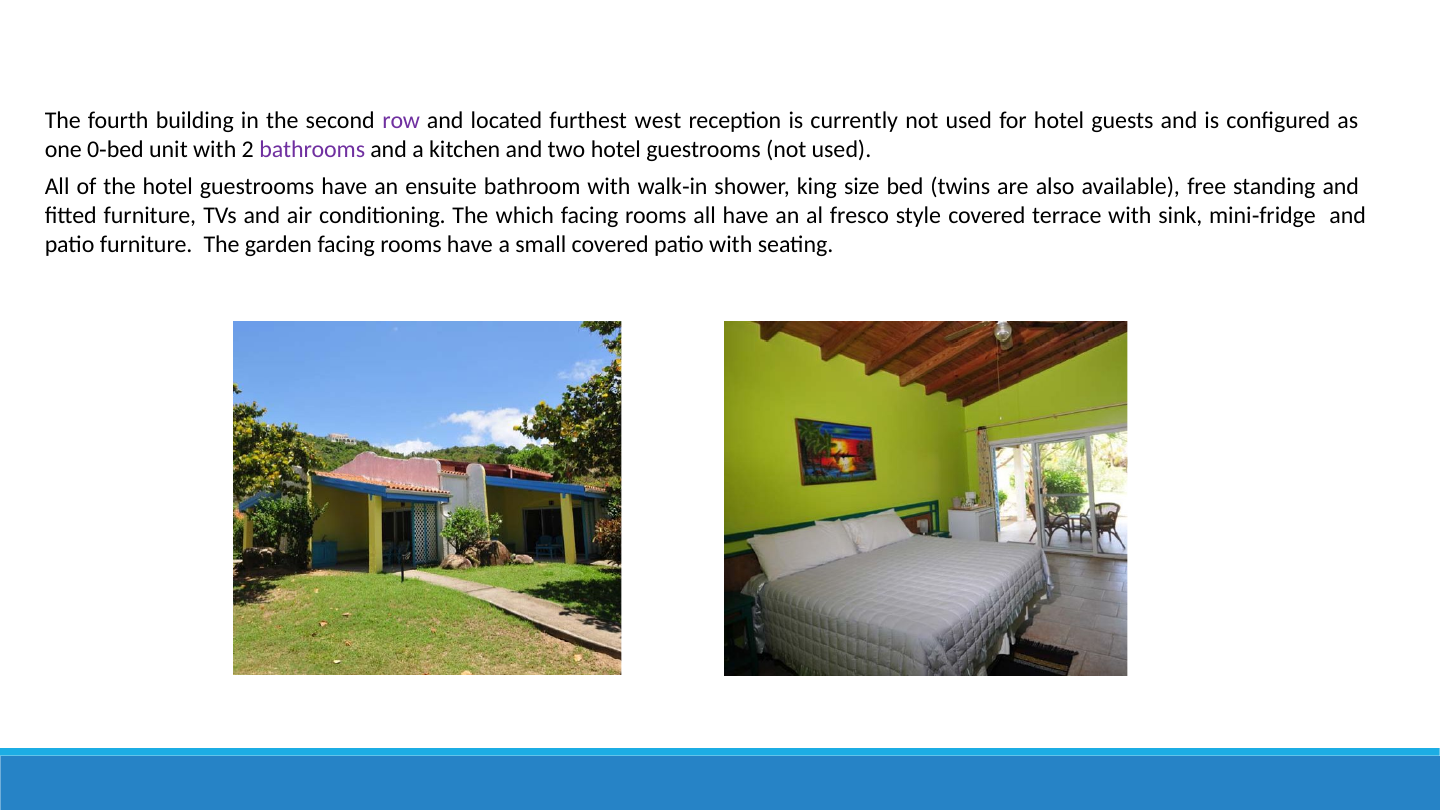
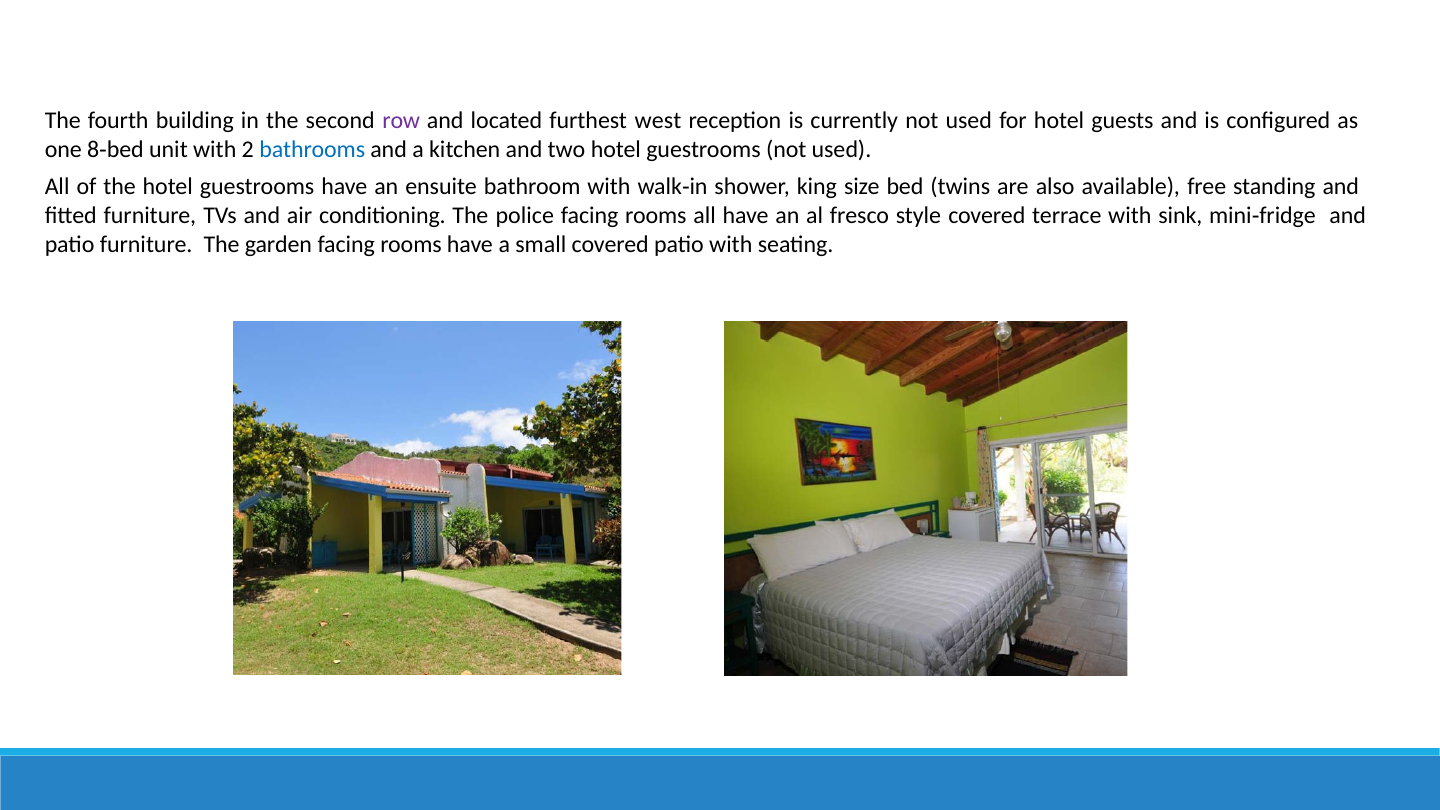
0: 0 -> 8
bathrooms colour: purple -> blue
which: which -> police
